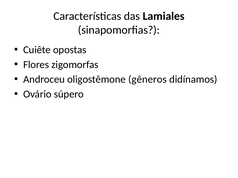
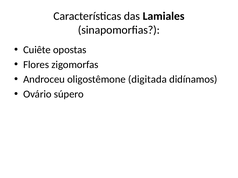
gêneros: gêneros -> digitada
